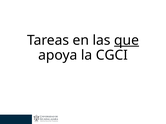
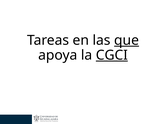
CGCI underline: none -> present
